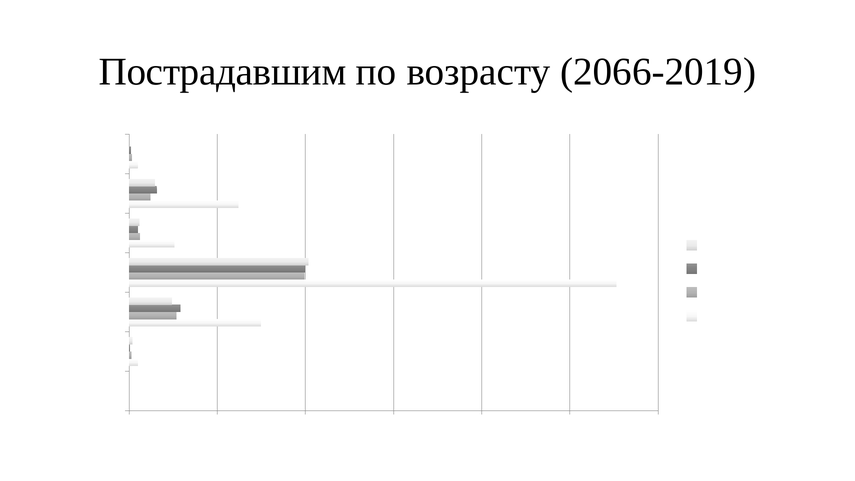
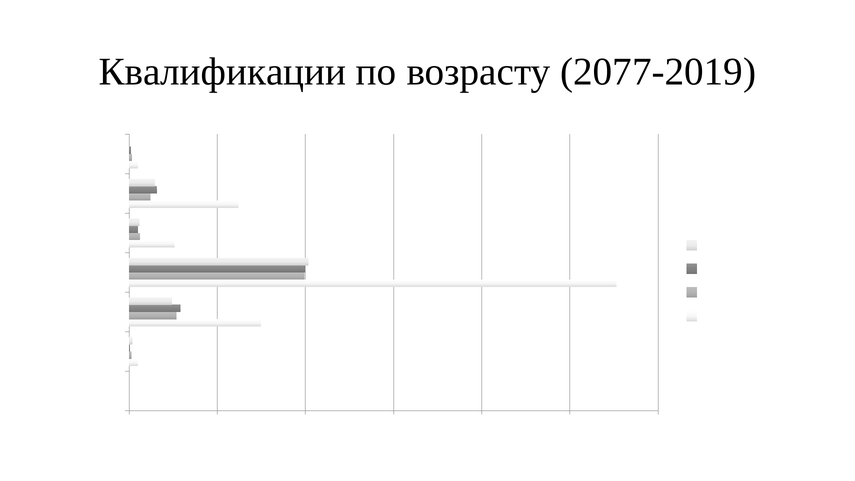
Пострадавшим: Пострадавшим -> Квалификации
2066-2019: 2066-2019 -> 2077-2019
